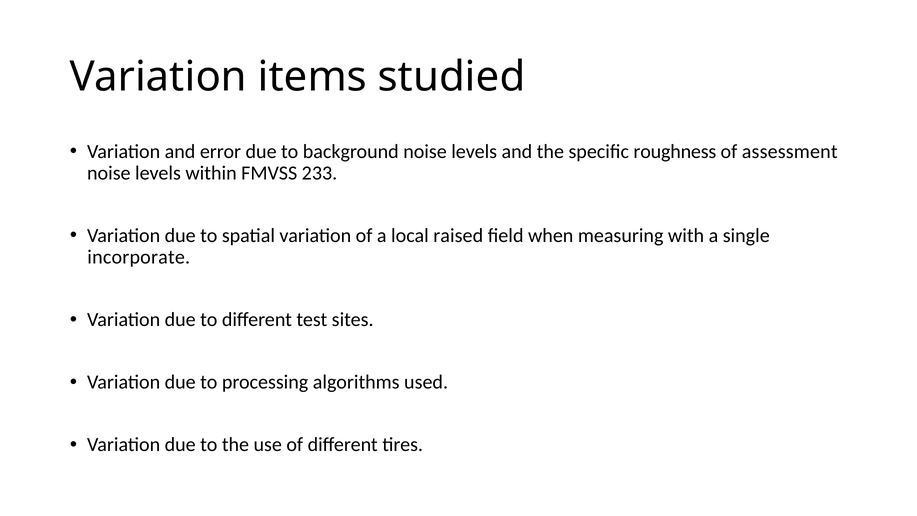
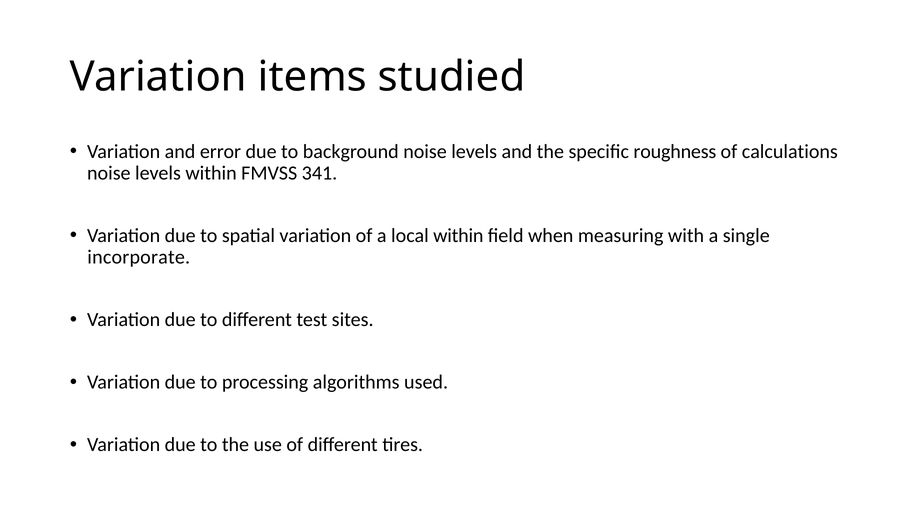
assessment: assessment -> calculations
233: 233 -> 341
local raised: raised -> within
